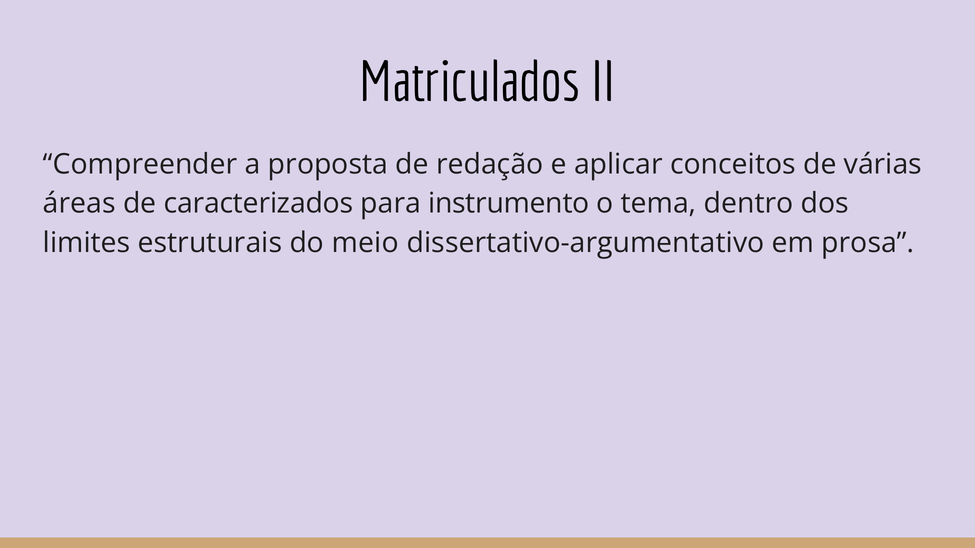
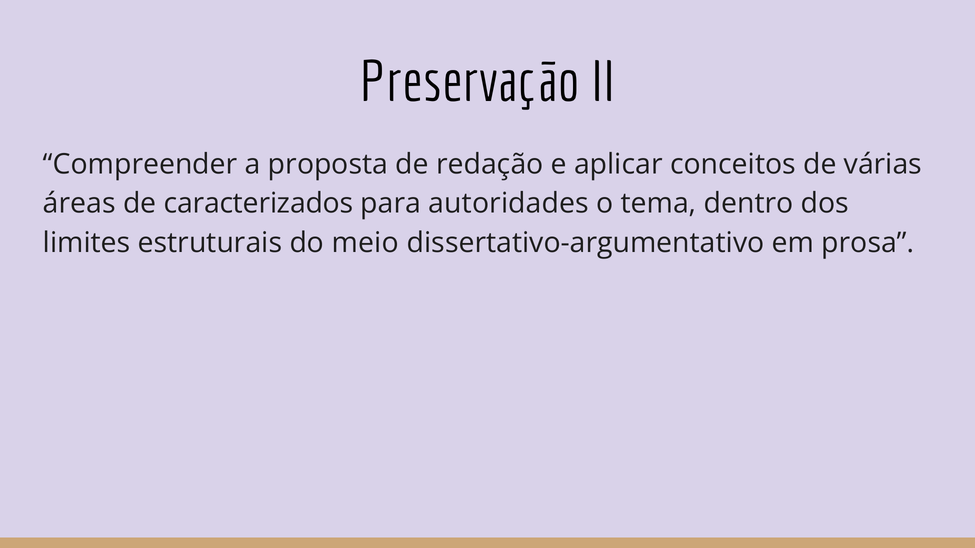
Matriculados: Matriculados -> Preservação
instrumento: instrumento -> autoridades
